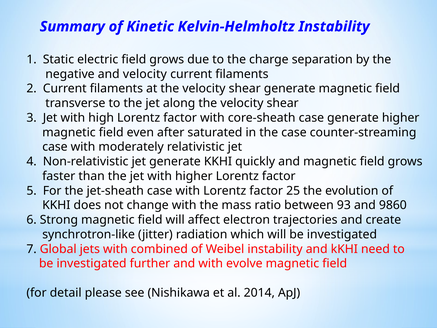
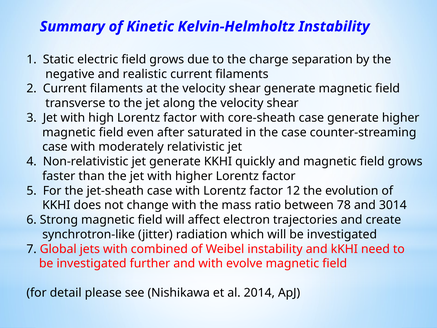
and velocity: velocity -> realistic
25: 25 -> 12
93: 93 -> 78
9860: 9860 -> 3014
